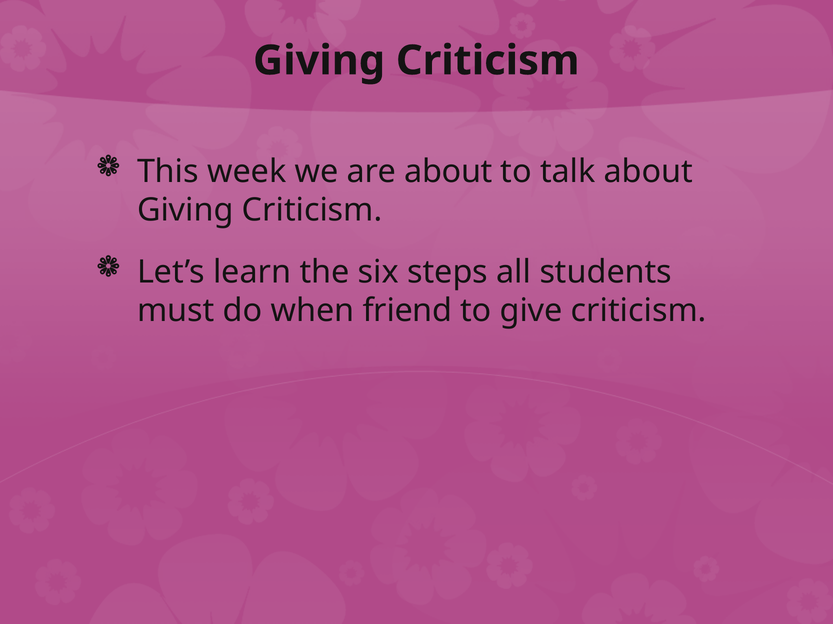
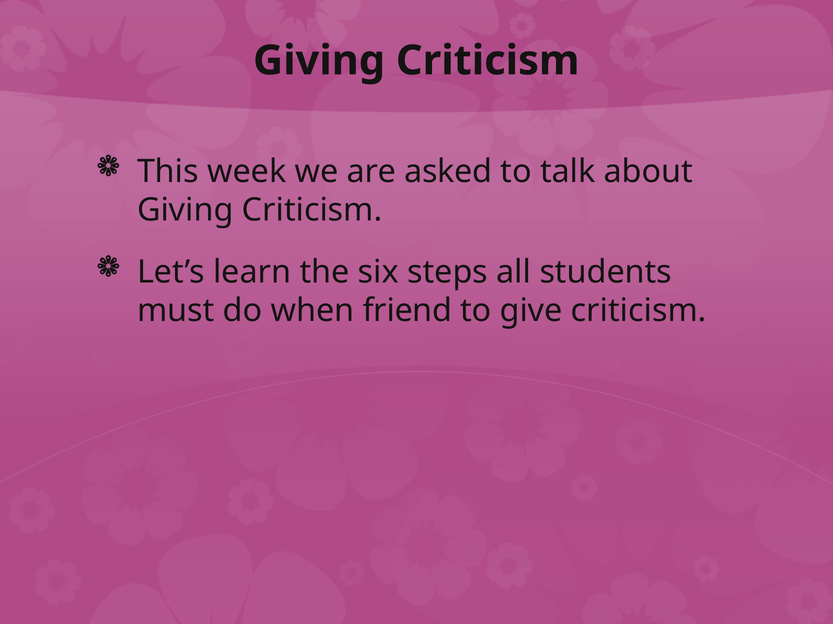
are about: about -> asked
